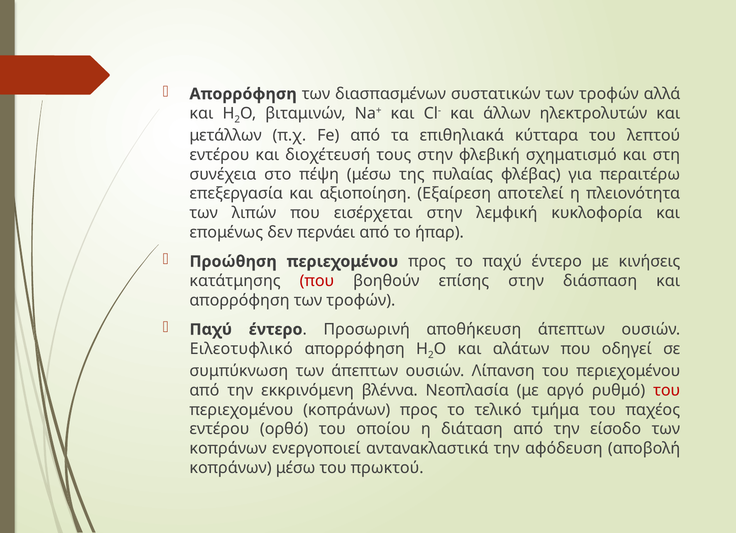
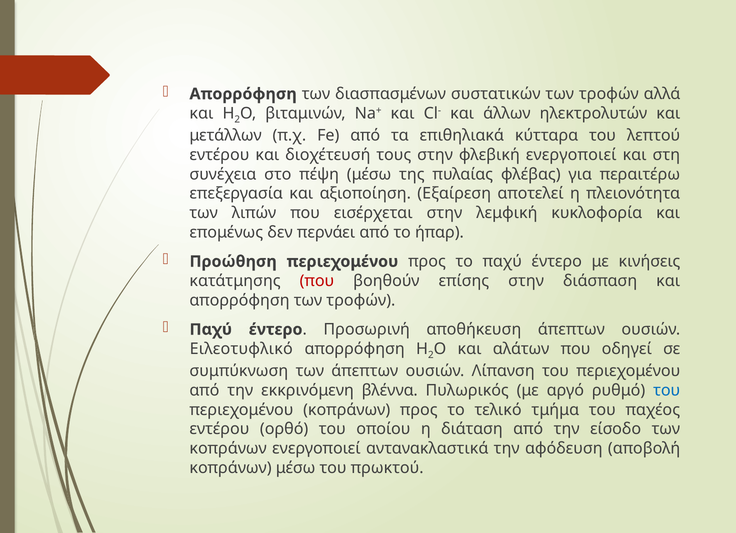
φλεβική σχηματισμό: σχηματισμό -> ενεργοποιεί
Νεοπλασία: Νεοπλασία -> Πυλωρικός
του at (667, 390) colour: red -> blue
